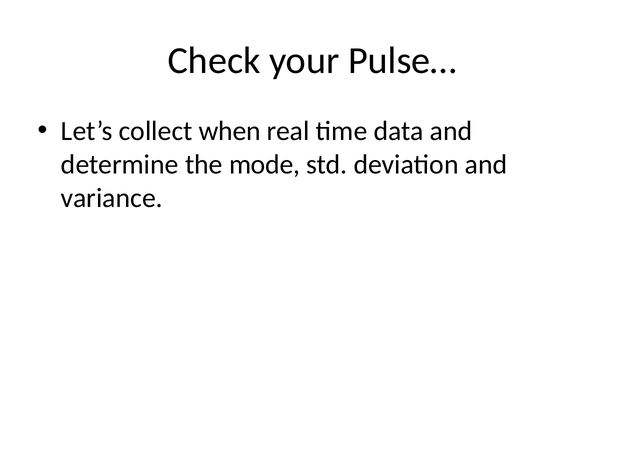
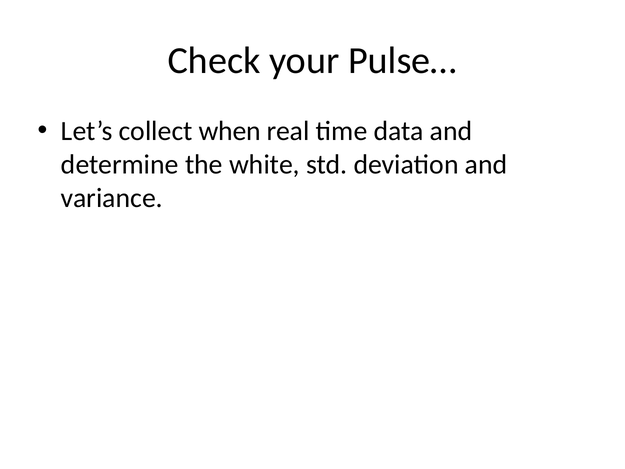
mode: mode -> white
